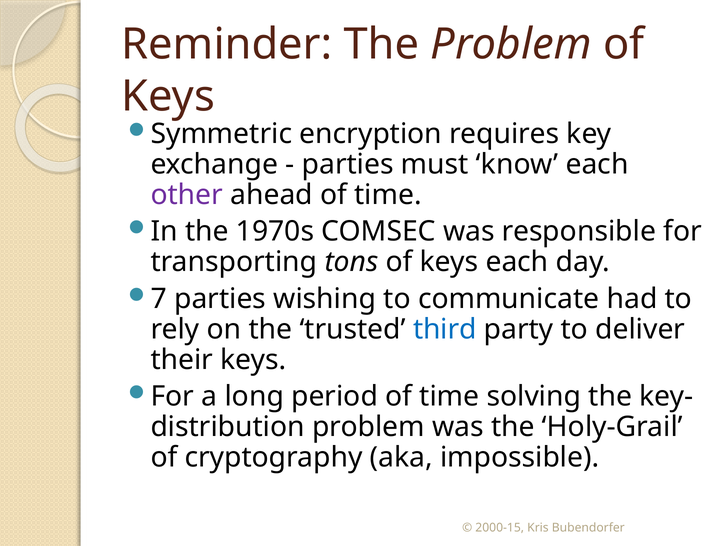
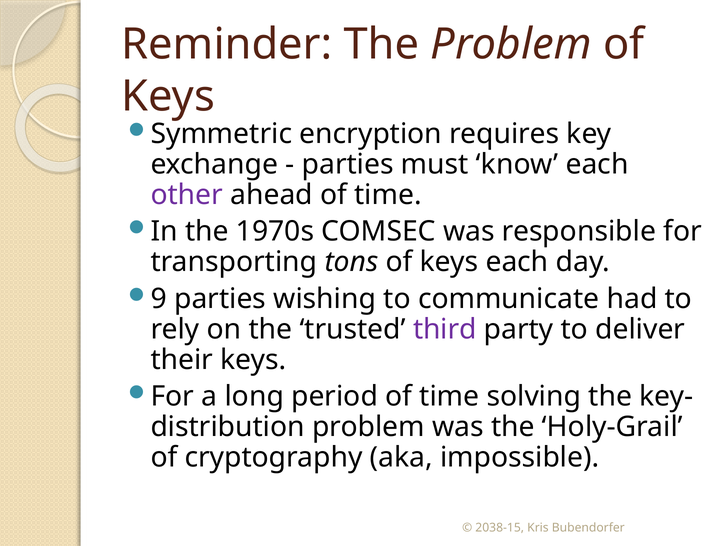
7: 7 -> 9
third colour: blue -> purple
2000-15: 2000-15 -> 2038-15
